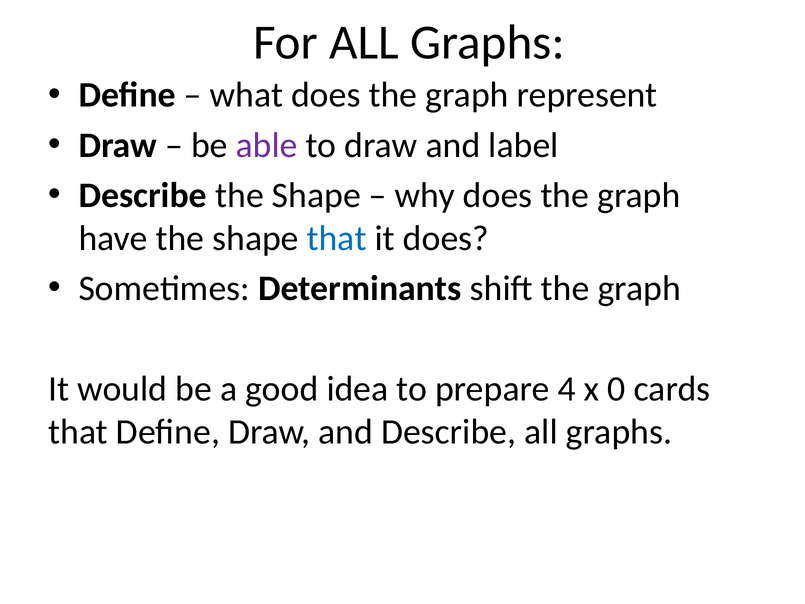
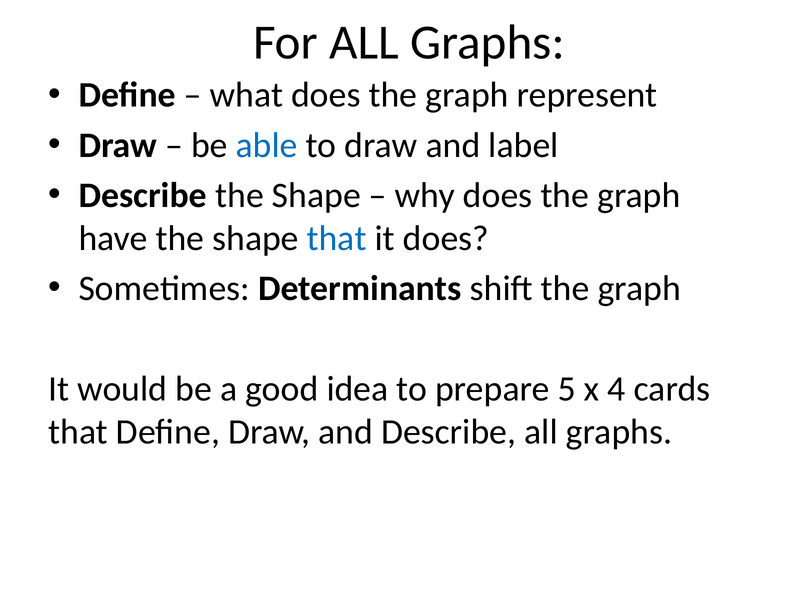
able colour: purple -> blue
4: 4 -> 5
0: 0 -> 4
